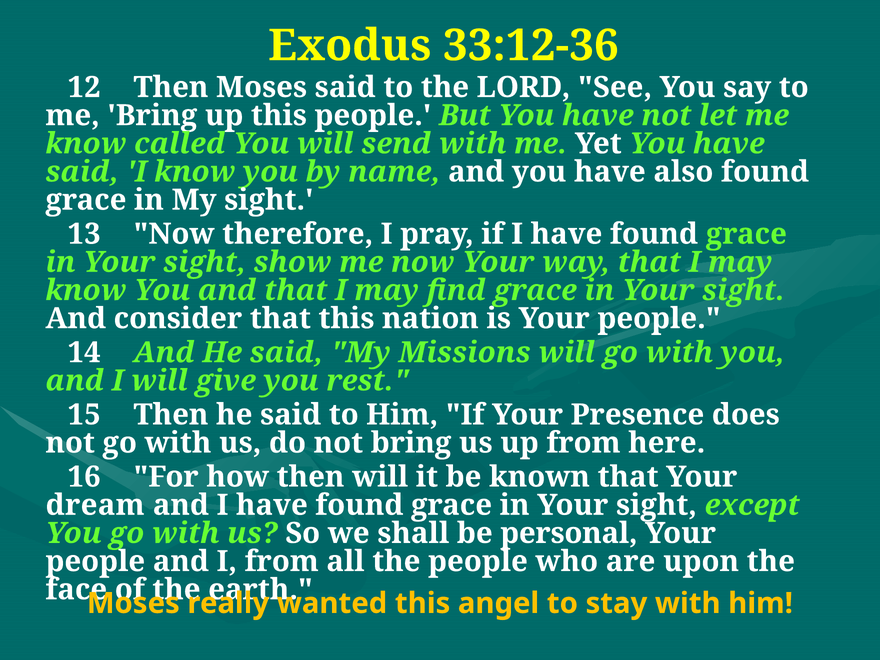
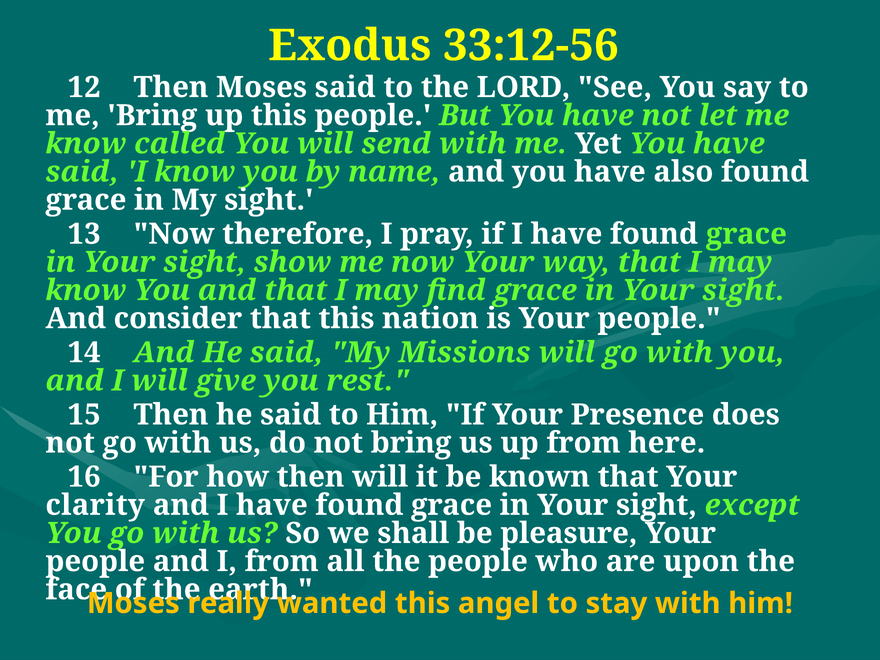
33:12-36: 33:12-36 -> 33:12-56
dream: dream -> clarity
personal: personal -> pleasure
